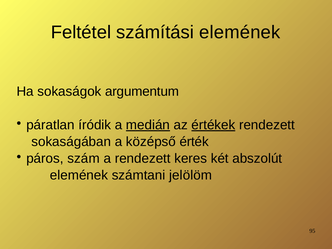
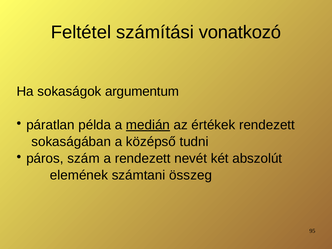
számítási elemének: elemének -> vonatkozó
íródik: íródik -> példa
értékek underline: present -> none
érték: érték -> tudni
keres: keres -> nevét
jelölöm: jelölöm -> összeg
